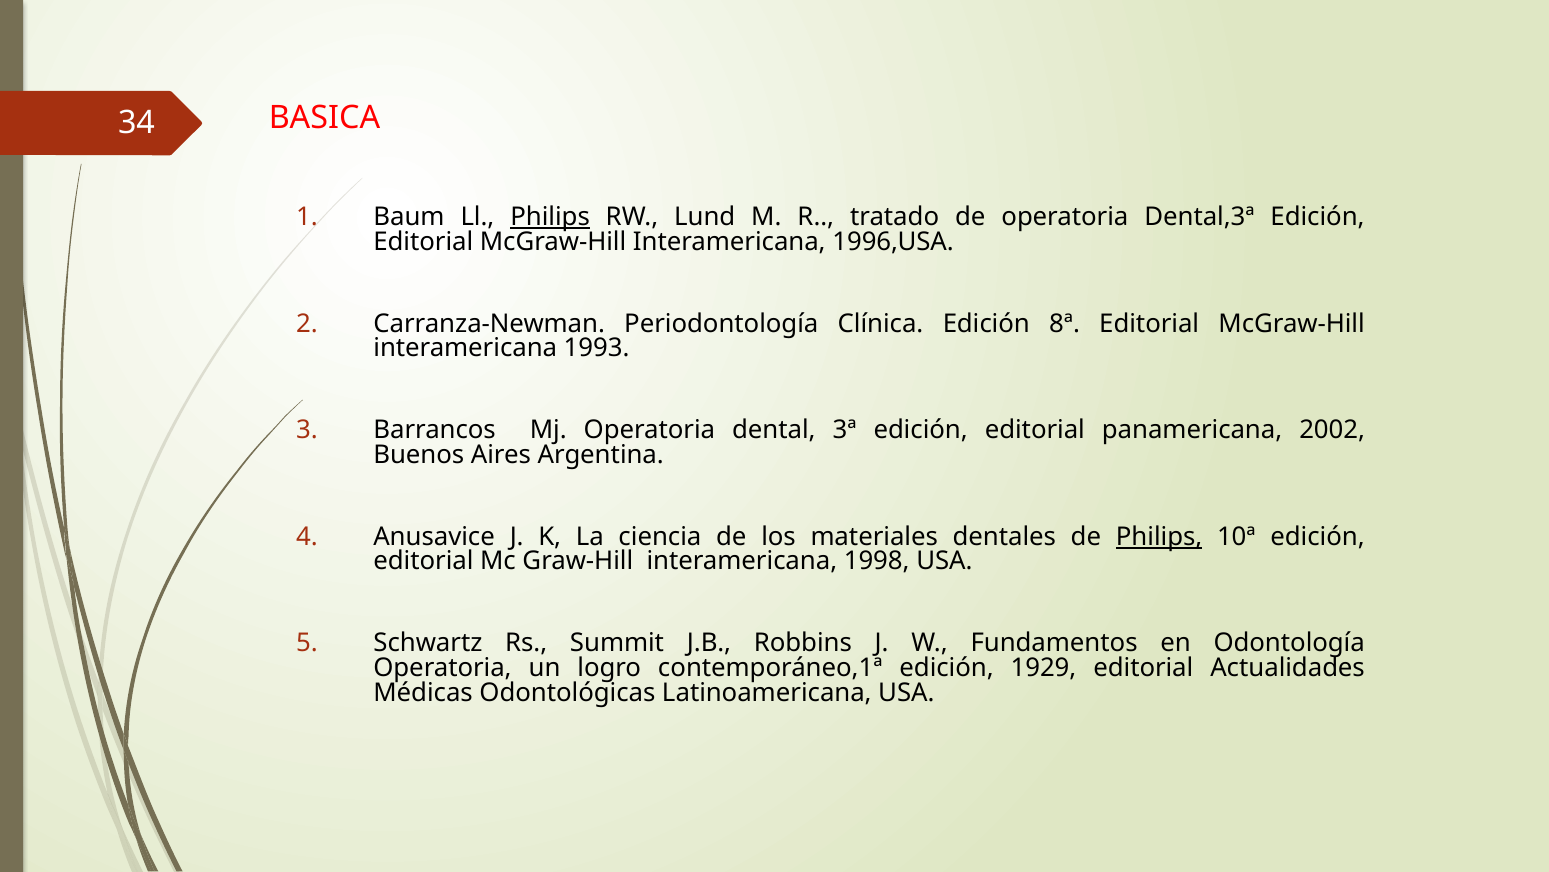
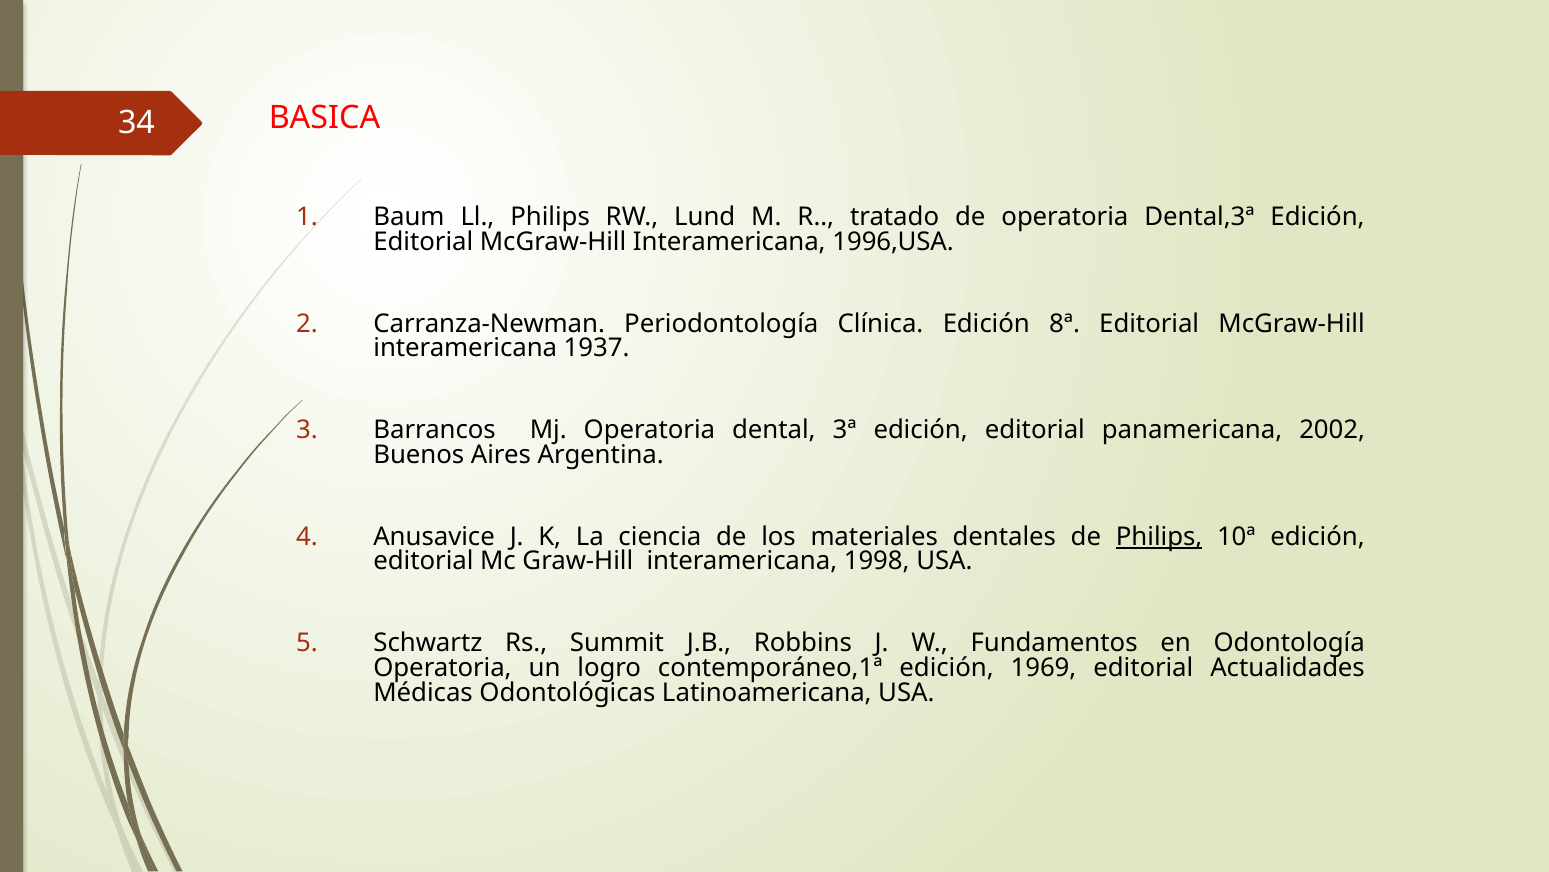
Philips at (550, 217) underline: present -> none
1993: 1993 -> 1937
1929: 1929 -> 1969
